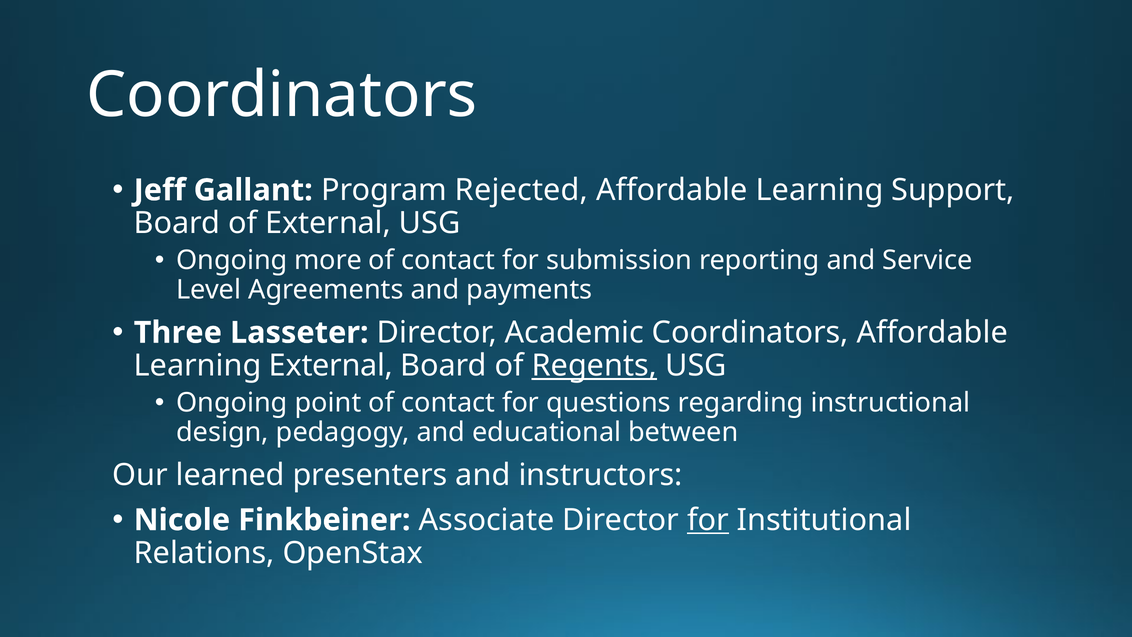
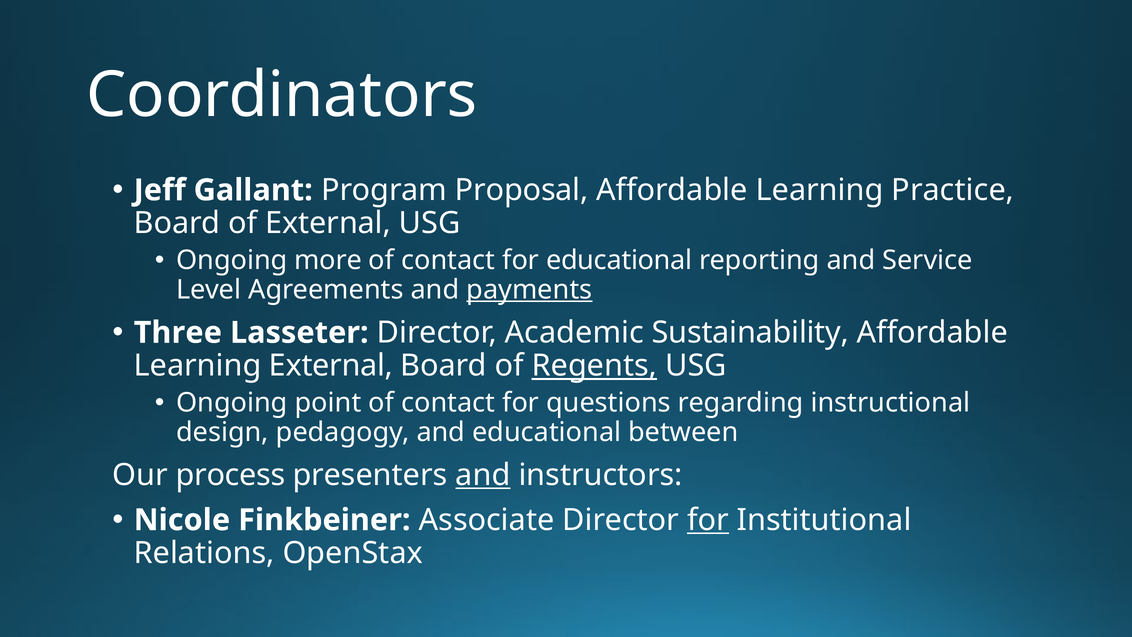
Rejected: Rejected -> Proposal
Support: Support -> Practice
for submission: submission -> educational
payments underline: none -> present
Academic Coordinators: Coordinators -> Sustainability
learned: learned -> process
and at (483, 475) underline: none -> present
